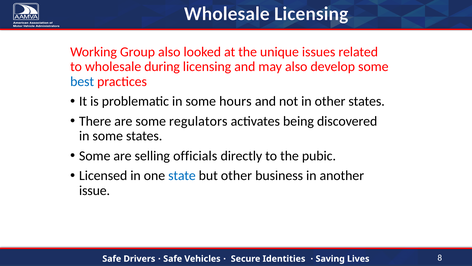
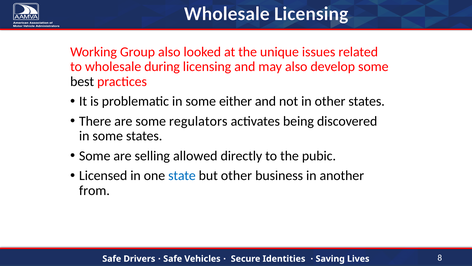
best colour: blue -> black
hours: hours -> either
officials: officials -> allowed
issue: issue -> from
